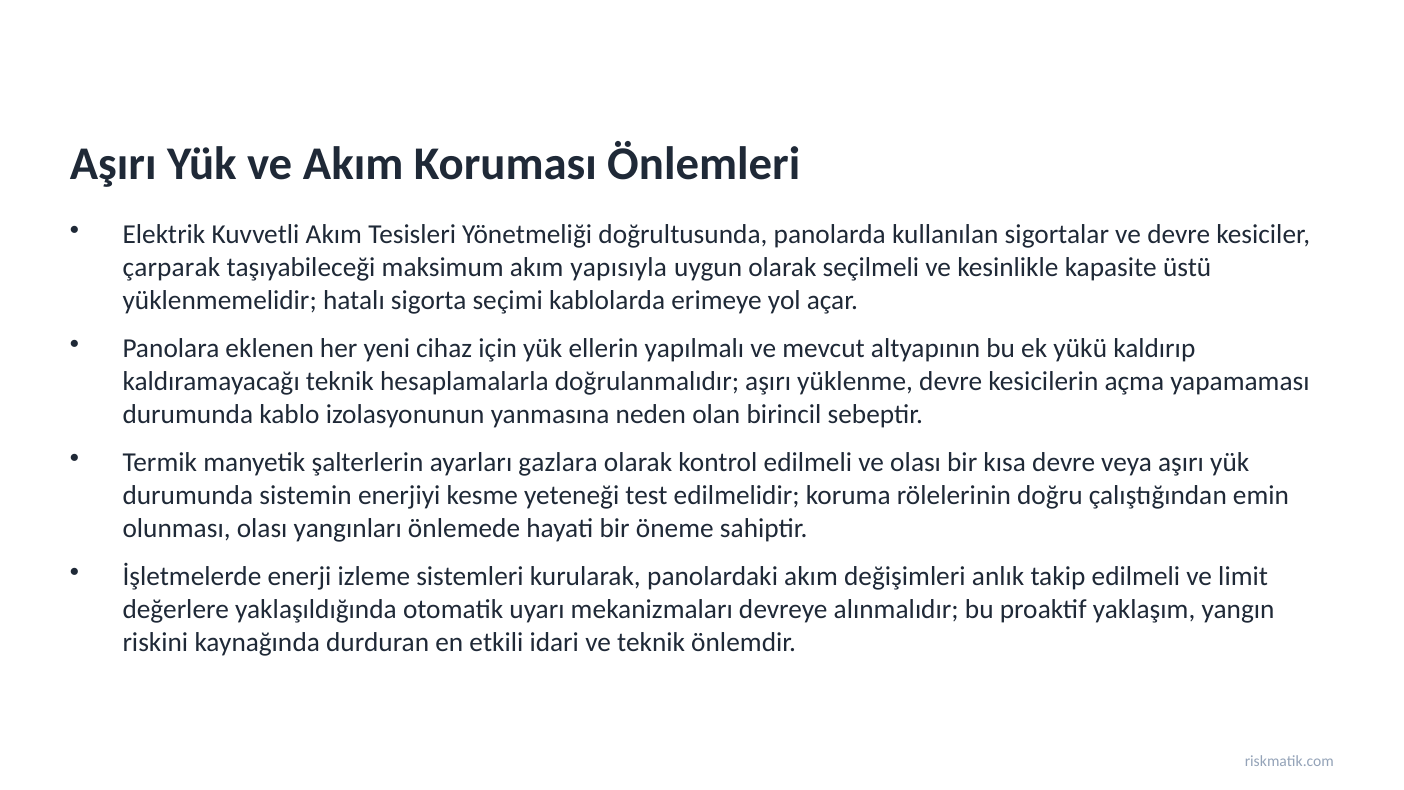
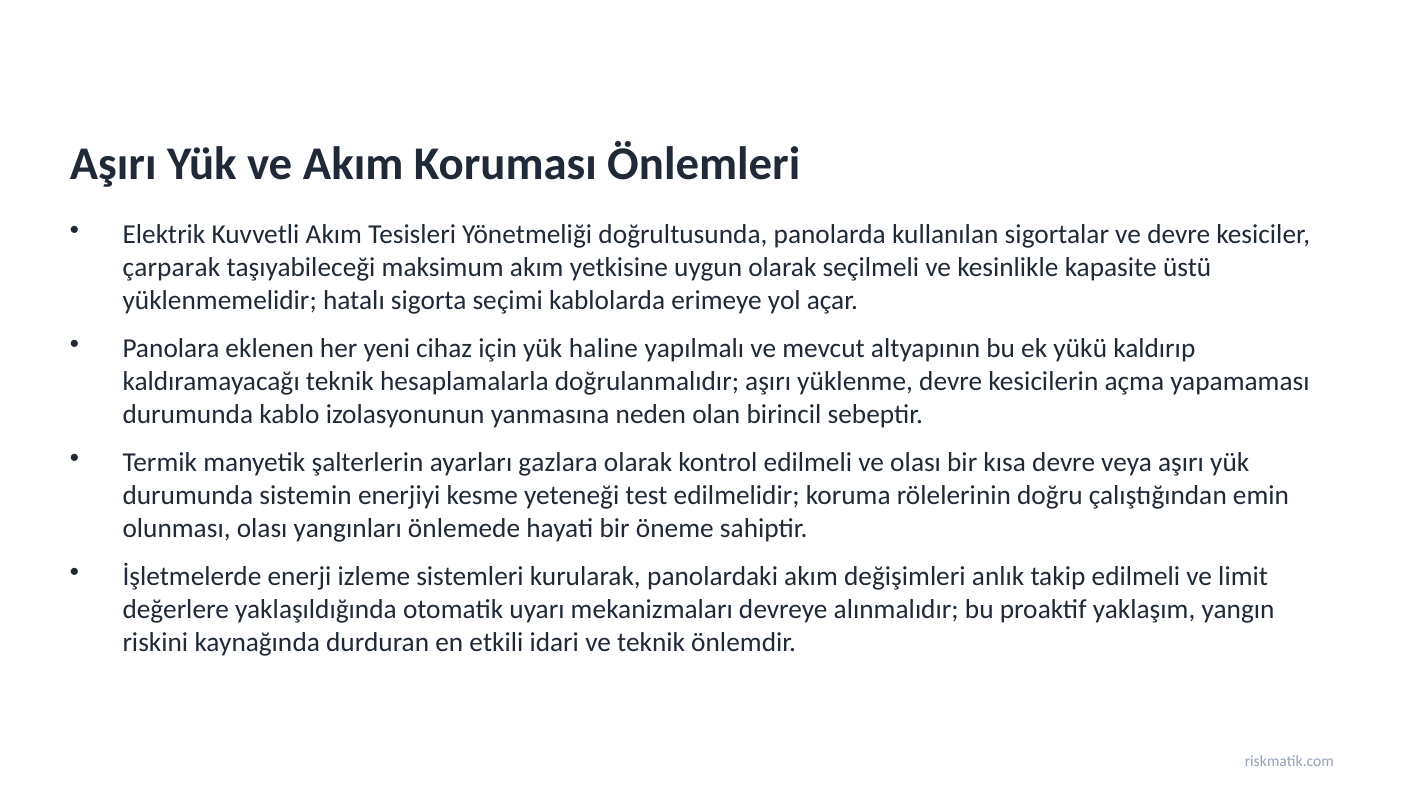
yapısıyla: yapısıyla -> yetkisine
ellerin: ellerin -> haline
